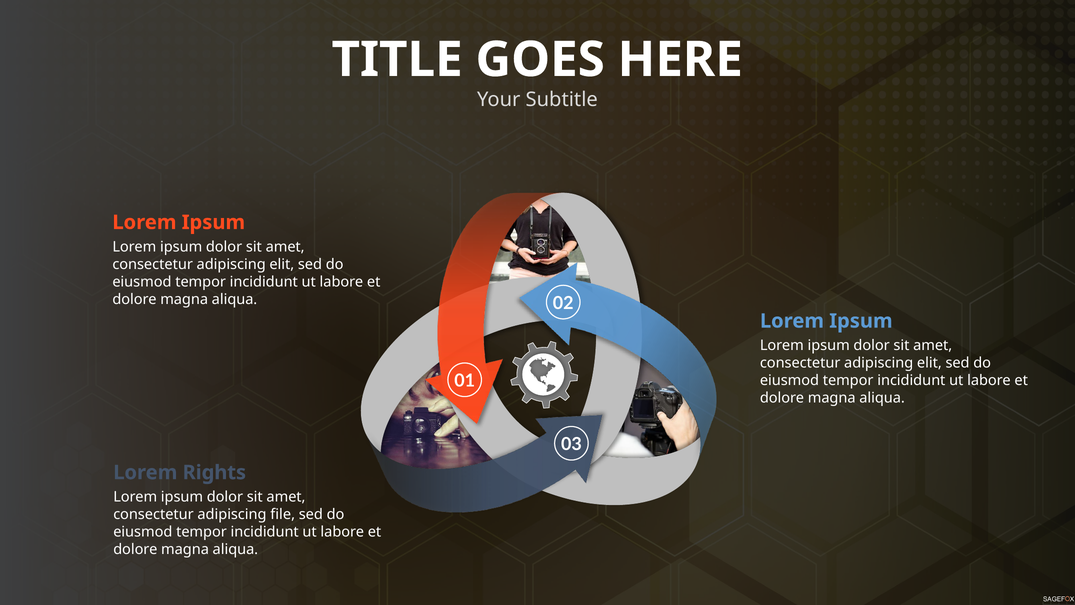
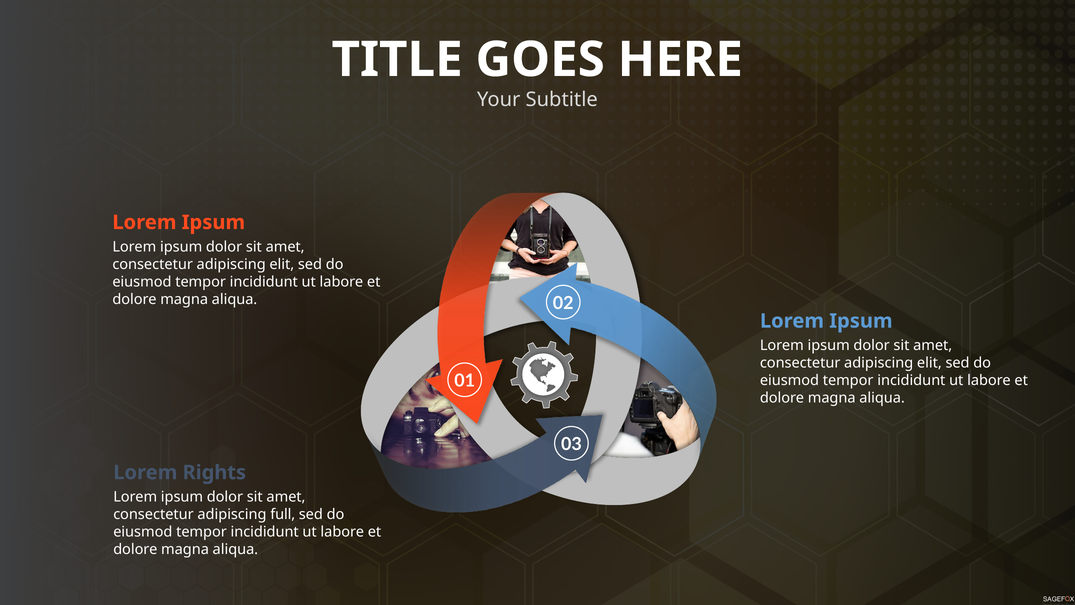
file: file -> full
